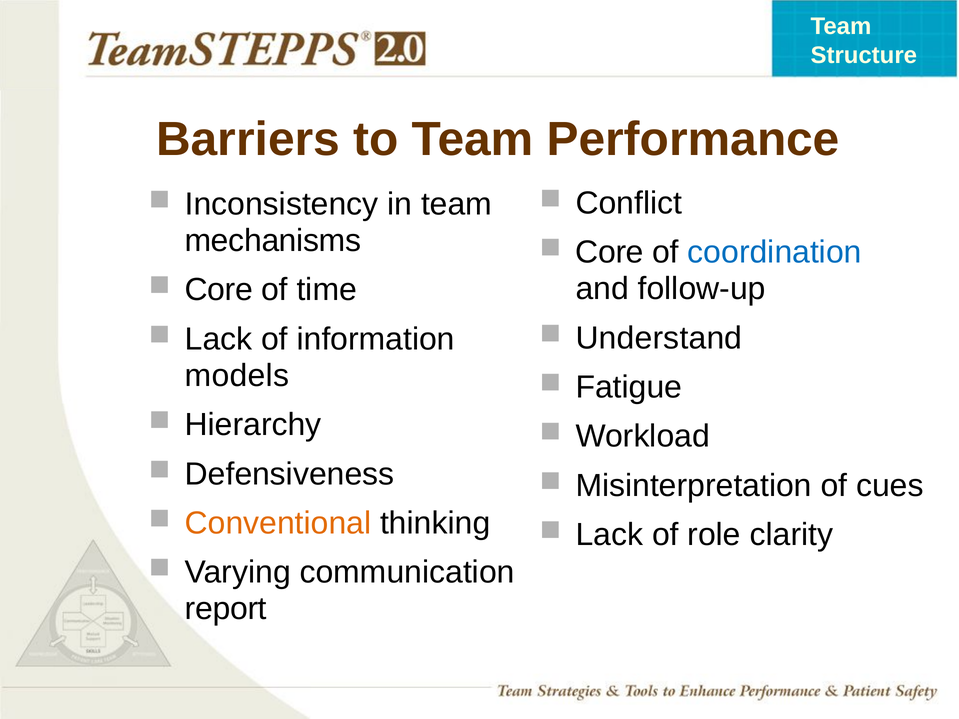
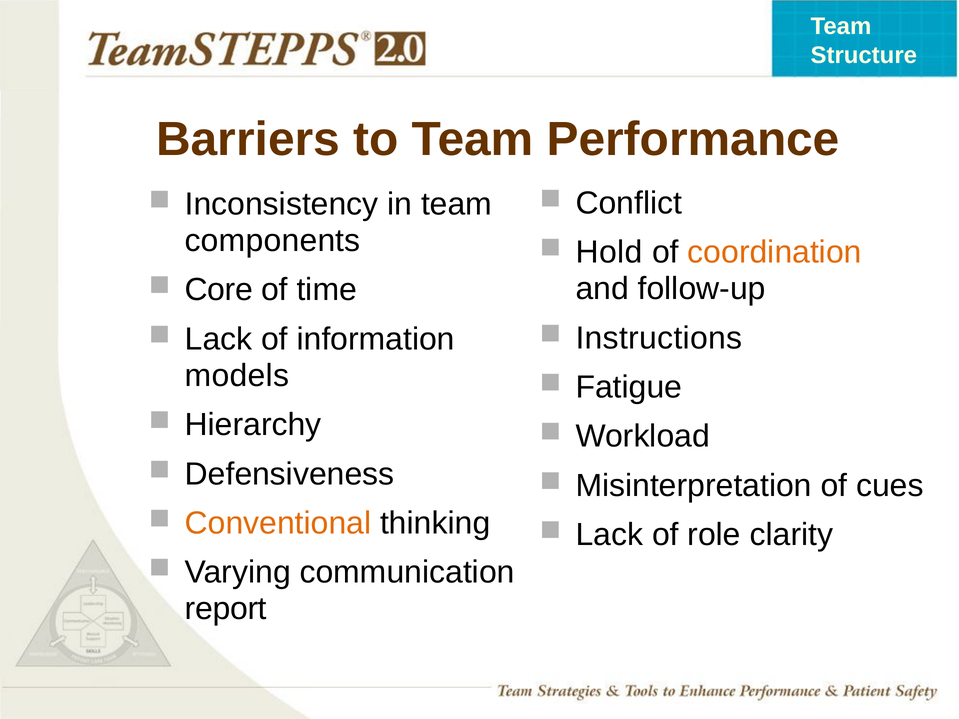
mechanisms: mechanisms -> components
Core at (610, 252): Core -> Hold
coordination colour: blue -> orange
Understand: Understand -> Instructions
